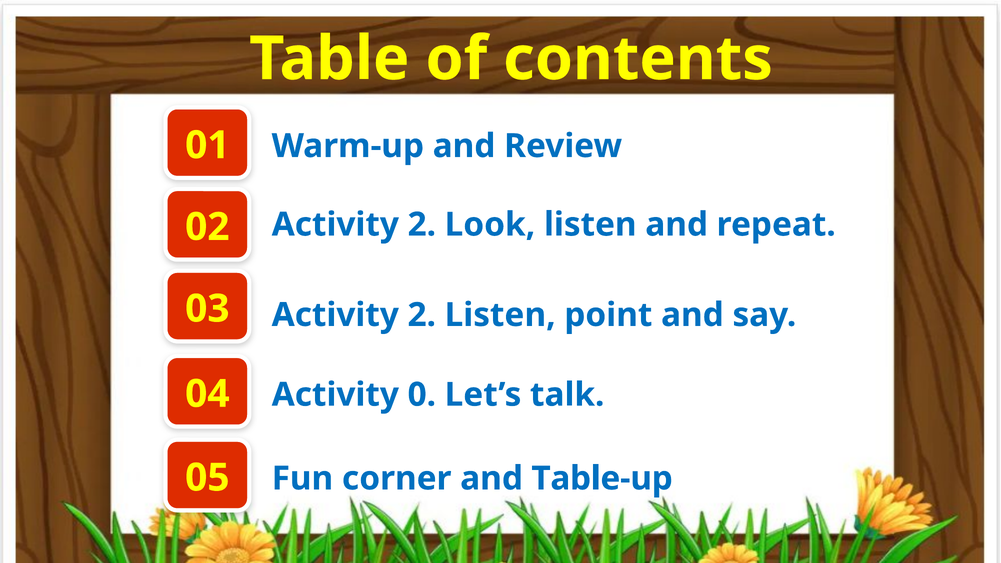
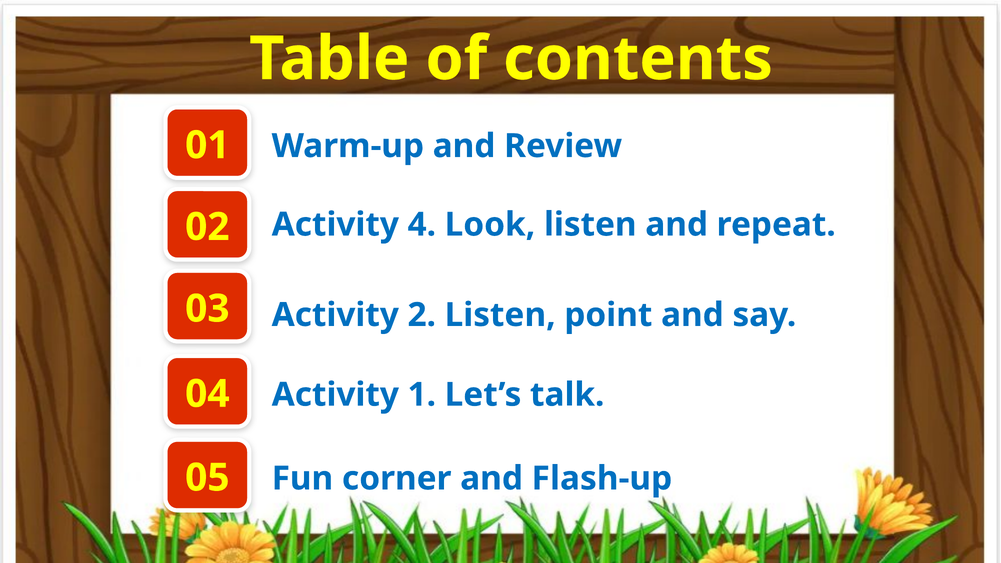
2 at (422, 225): 2 -> 4
0: 0 -> 1
Table-up: Table-up -> Flash-up
